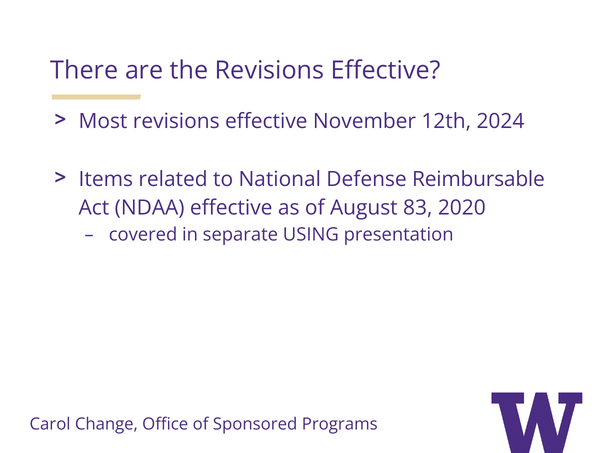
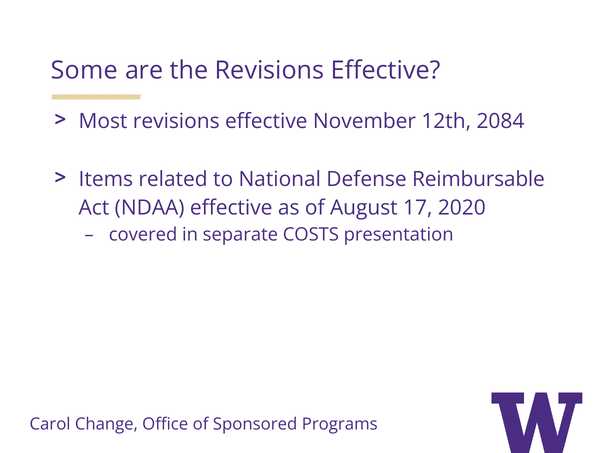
There: There -> Some
2024: 2024 -> 2084
83: 83 -> 17
USING: USING -> COSTS
